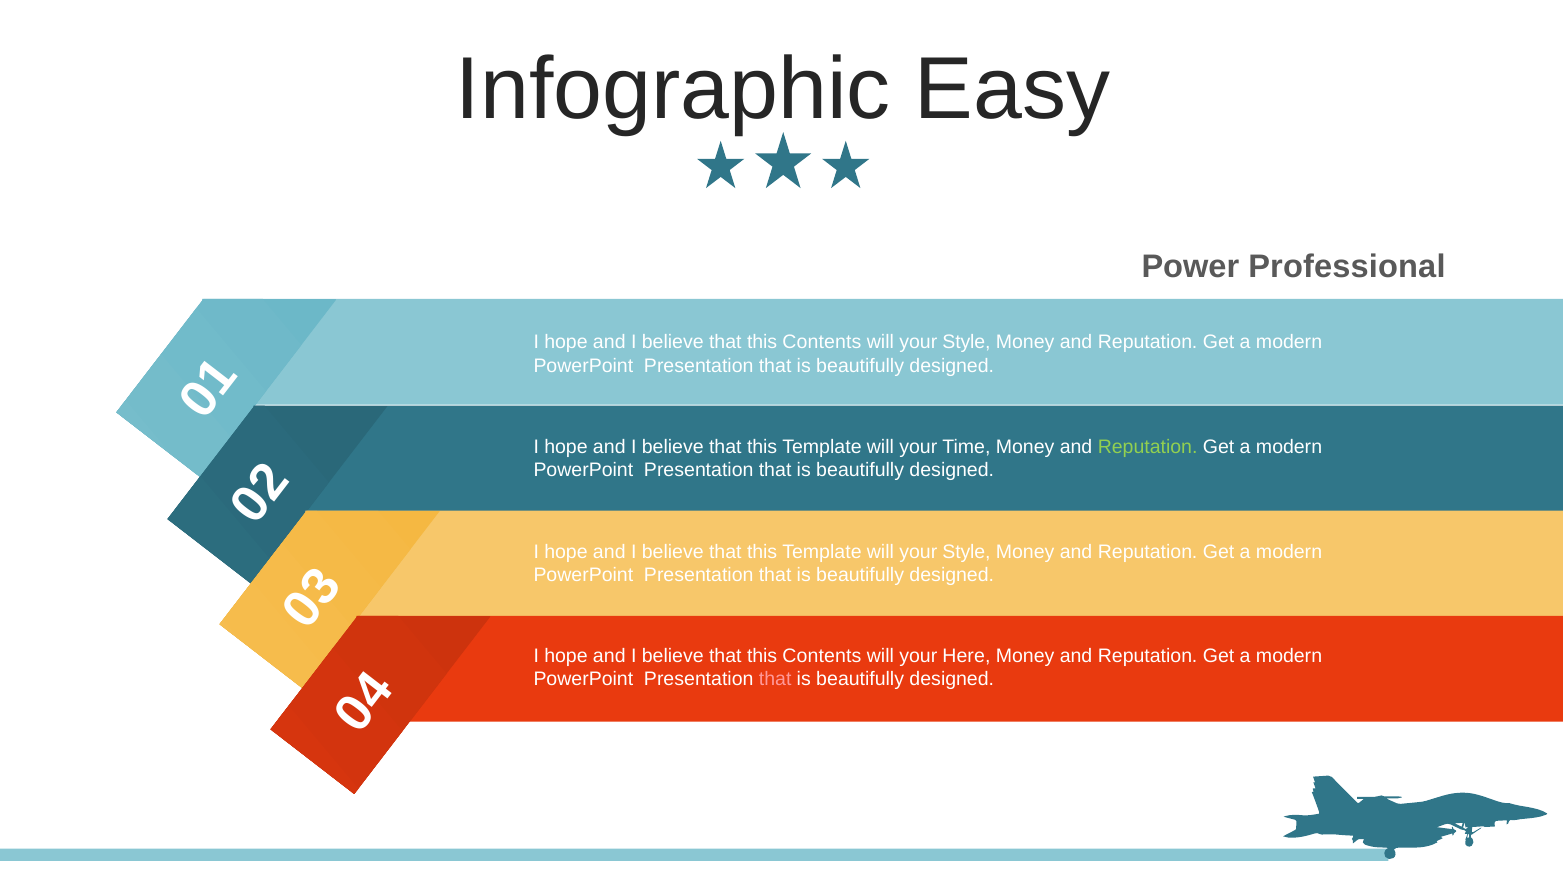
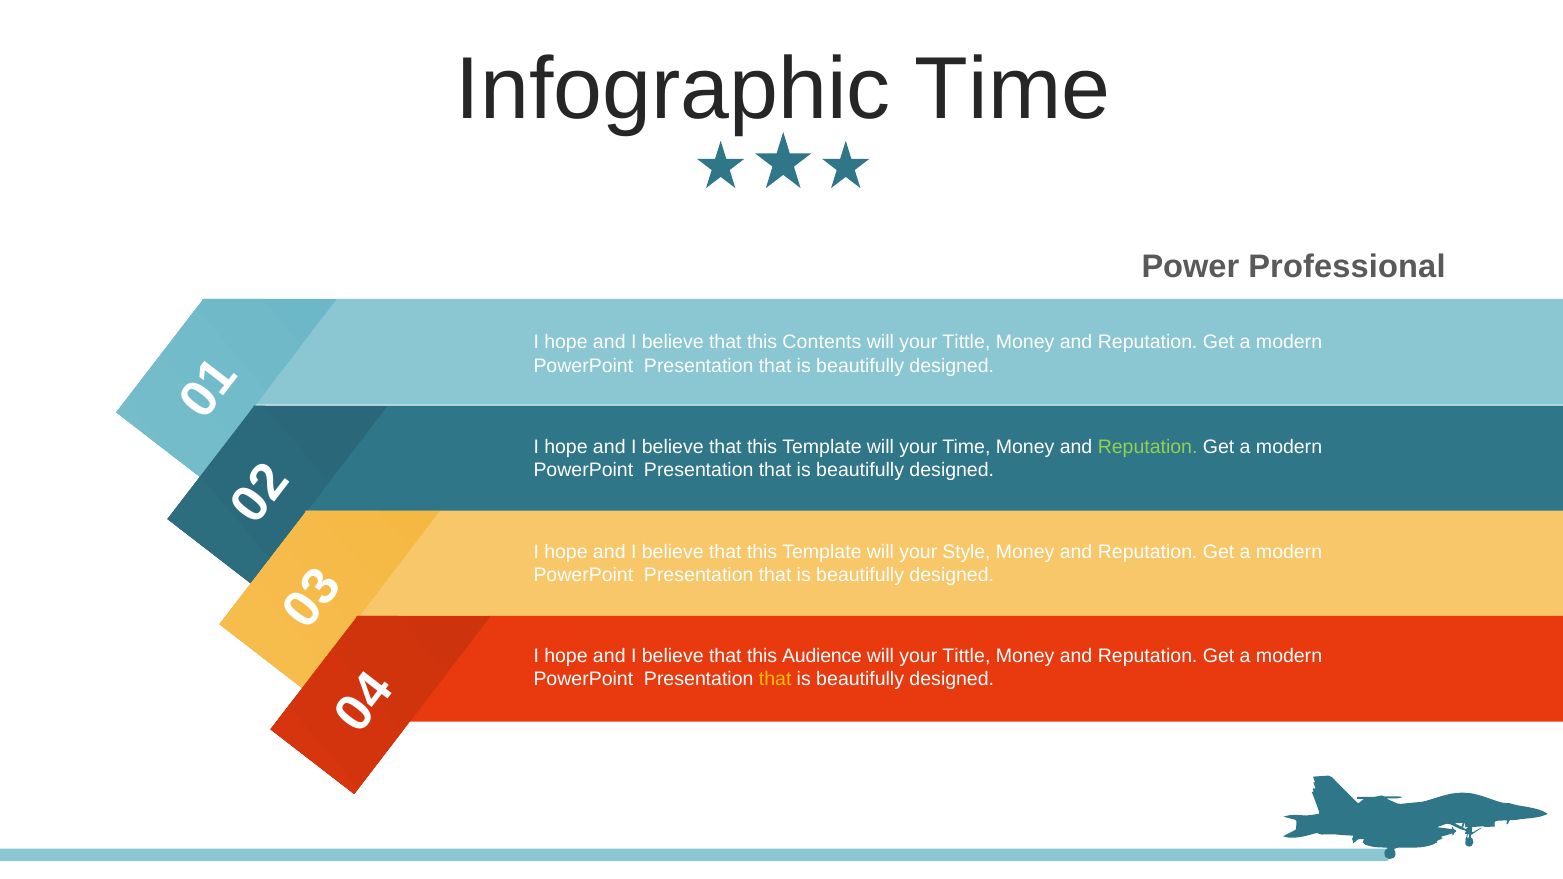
Infographic Easy: Easy -> Time
Style at (966, 342): Style -> Tittle
Contents at (822, 656): Contents -> Audience
Here at (966, 656): Here -> Tittle
that at (775, 679) colour: pink -> yellow
